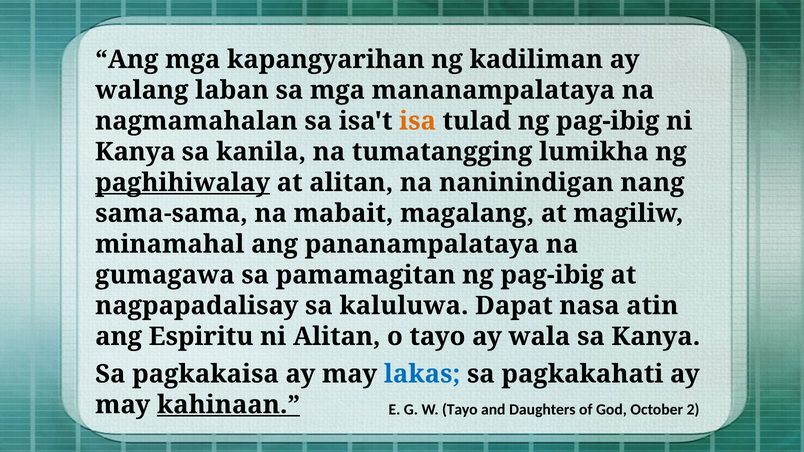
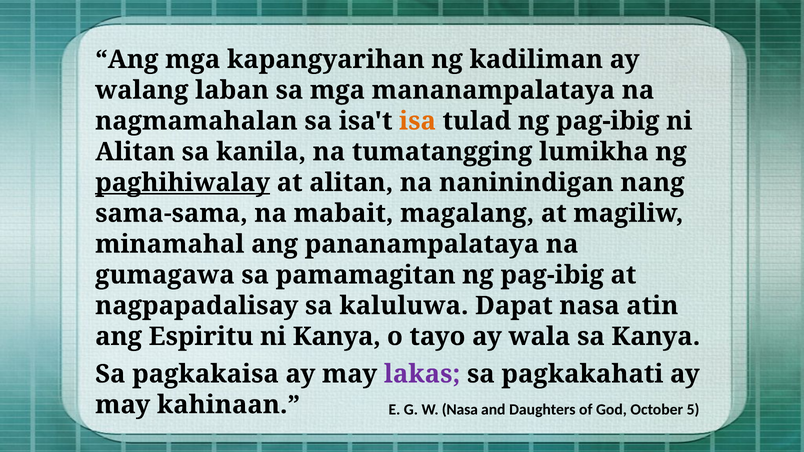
Kanya at (135, 152): Kanya -> Alitan
ni Alitan: Alitan -> Kanya
lakas colour: blue -> purple
kahinaan underline: present -> none
W Tayo: Tayo -> Nasa
2: 2 -> 5
